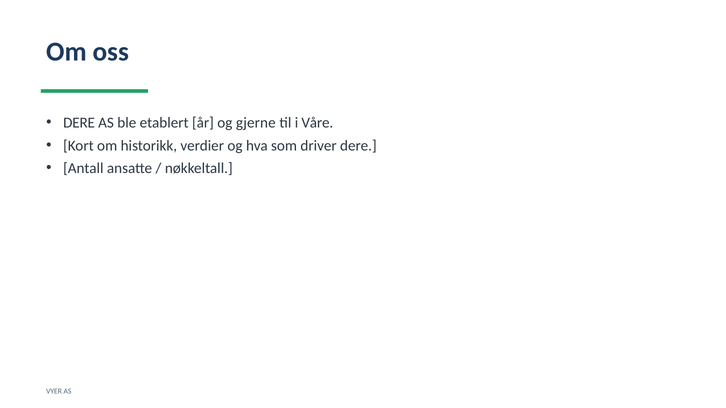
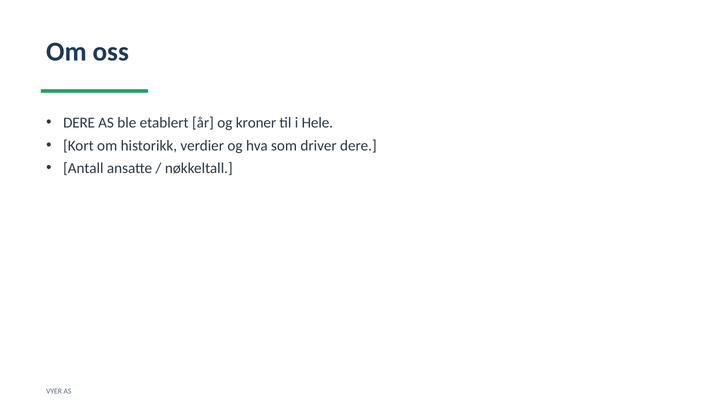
gjerne: gjerne -> kroner
Våre: Våre -> Hele
